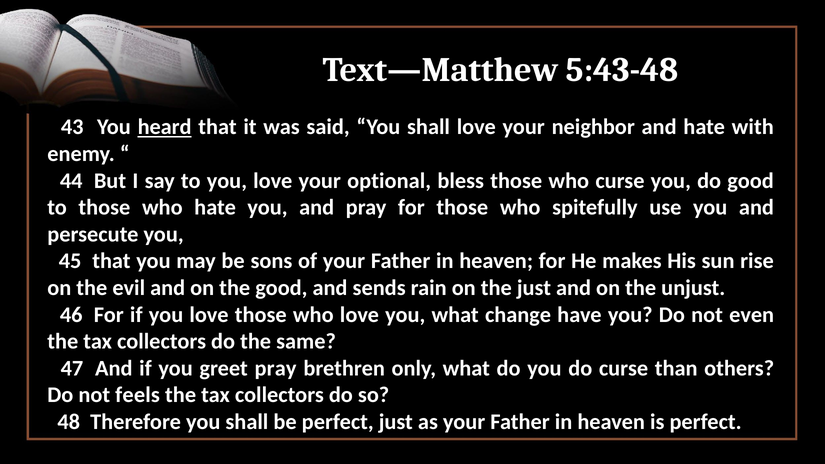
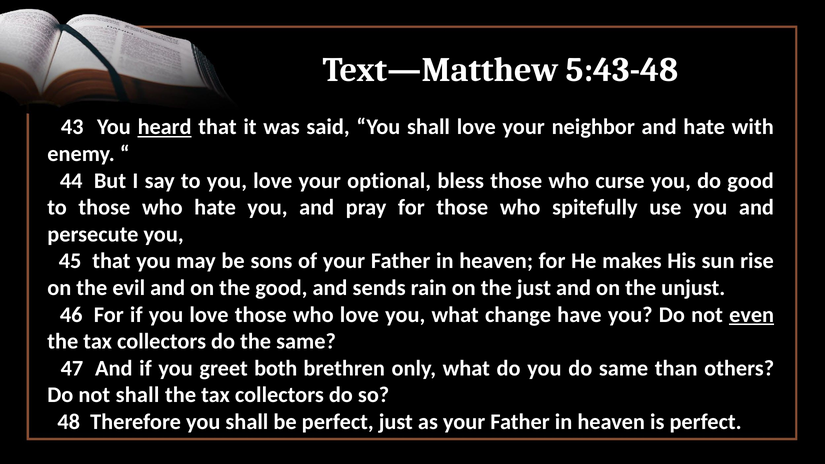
even underline: none -> present
greet pray: pray -> both
do curse: curse -> same
not feels: feels -> shall
